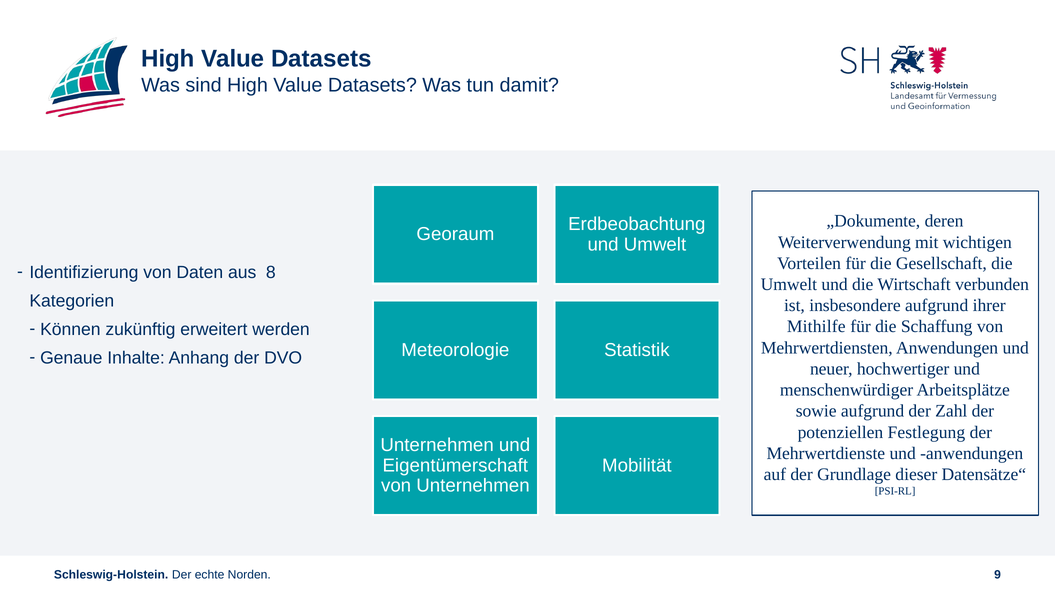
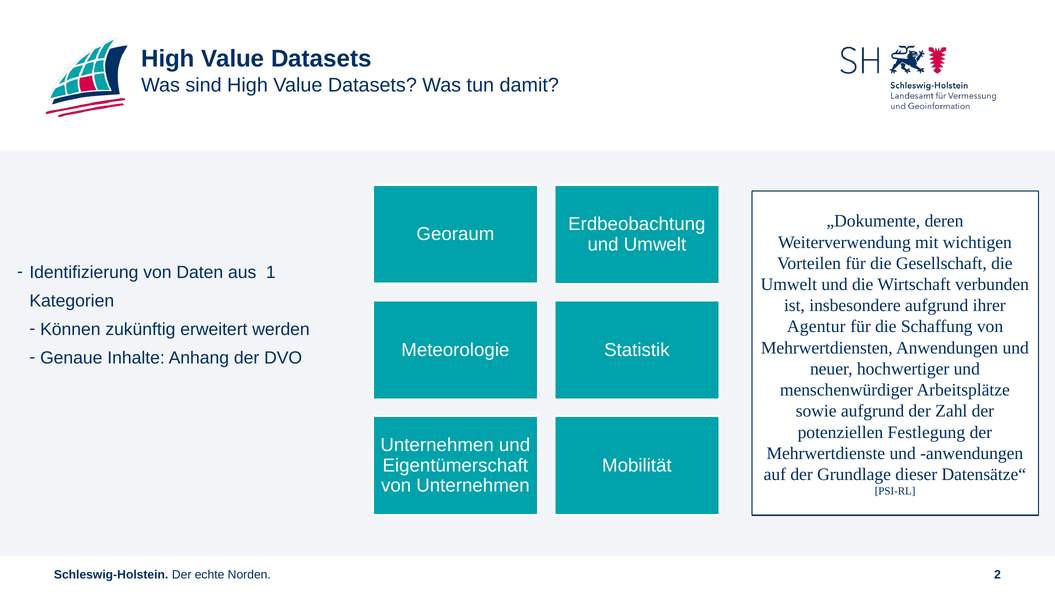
8: 8 -> 1
Mithilfe: Mithilfe -> Agentur
9: 9 -> 2
